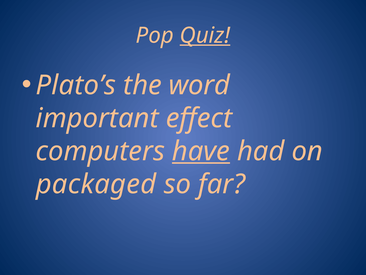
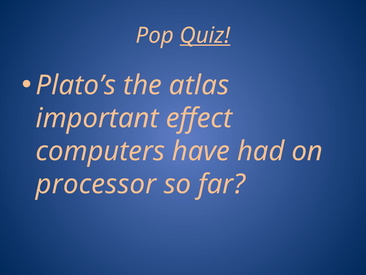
word: word -> atlas
have underline: present -> none
packaged: packaged -> processor
